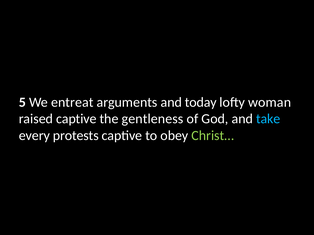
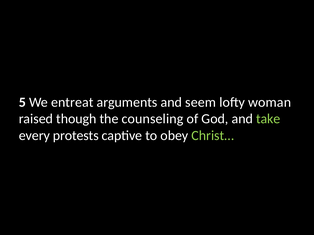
today: today -> seem
raised captive: captive -> though
gentleness: gentleness -> counseling
take colour: light blue -> light green
